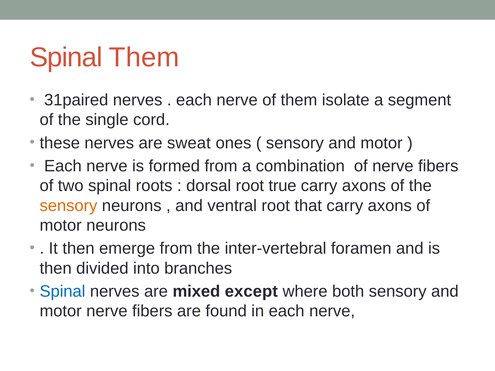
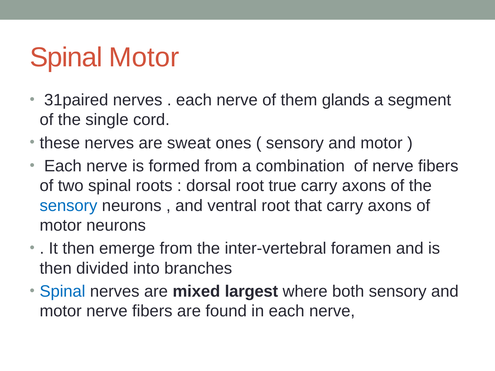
Spinal Them: Them -> Motor
isolate: isolate -> glands
sensory at (68, 206) colour: orange -> blue
except: except -> largest
